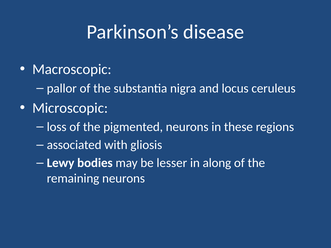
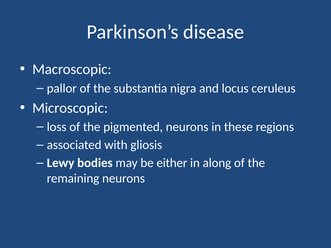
lesser: lesser -> either
